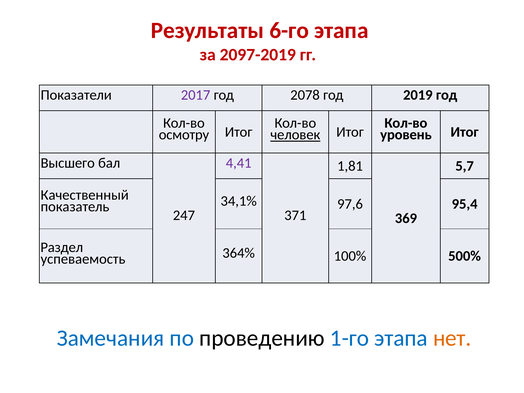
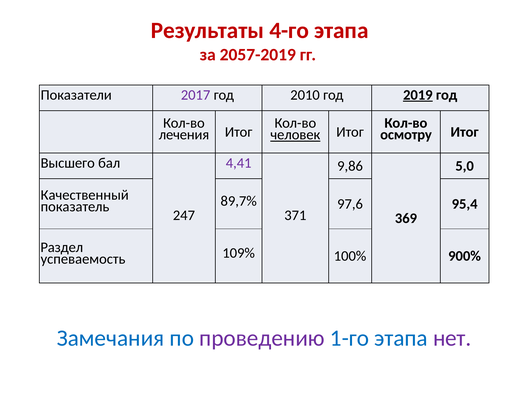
6-го: 6-го -> 4-го
2097-2019: 2097-2019 -> 2057-2019
2078: 2078 -> 2010
2019 underline: none -> present
осмотру: осмотру -> лечения
уровень: уровень -> осмотру
1,81: 1,81 -> 9,86
5,7: 5,7 -> 5,0
34,1%: 34,1% -> 89,7%
364%: 364% -> 109%
500%: 500% -> 900%
проведению colour: black -> purple
нет colour: orange -> purple
